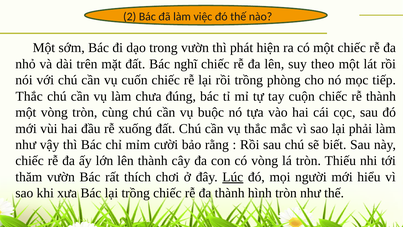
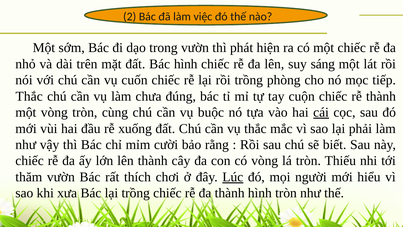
Bác nghĩ: nghĩ -> hình
theo: theo -> sáng
cái underline: none -> present
